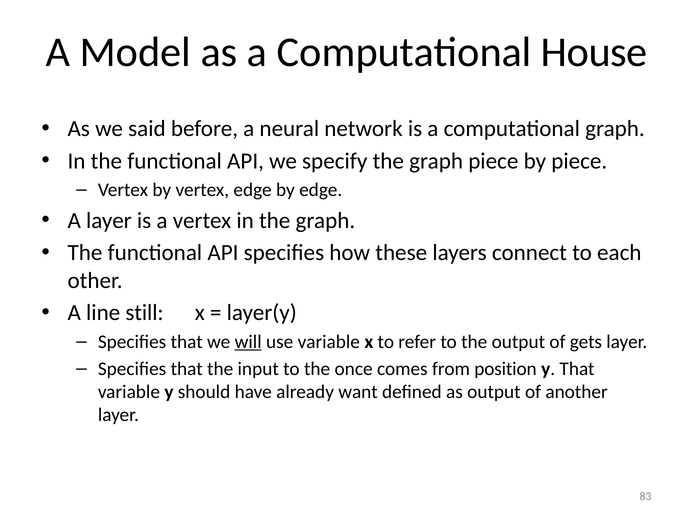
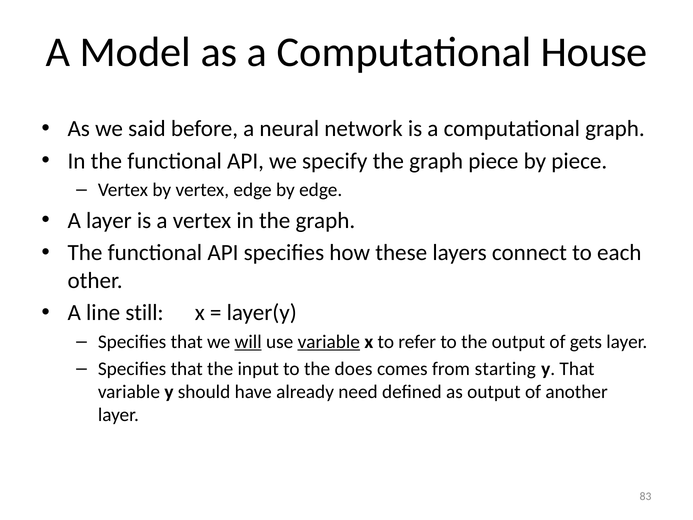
variable at (329, 342) underline: none -> present
once: once -> does
position: position -> starting
want: want -> need
